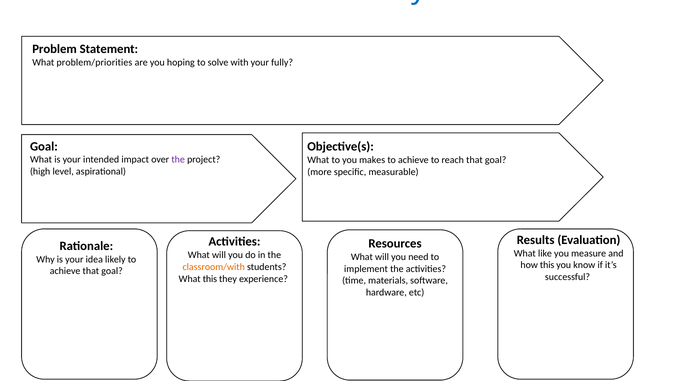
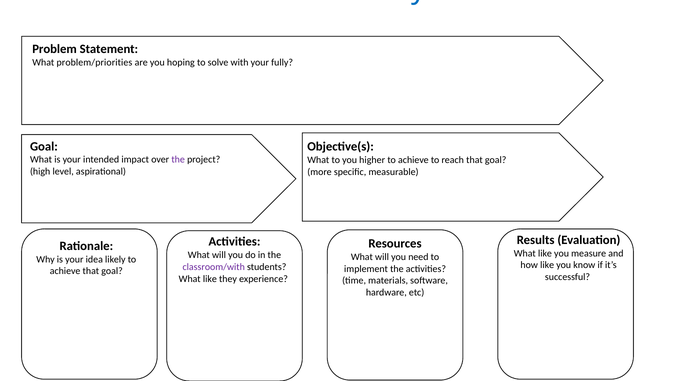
makes: makes -> higher
how this: this -> like
classroom/with colour: orange -> purple
this at (210, 279): this -> like
